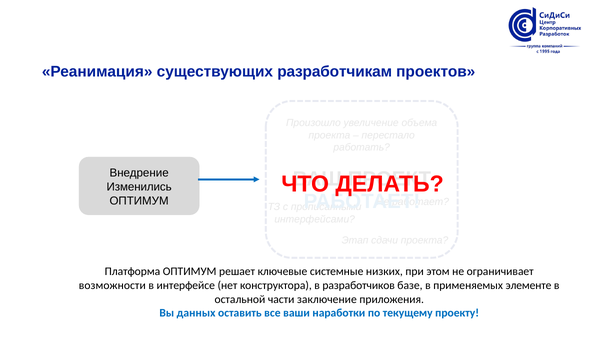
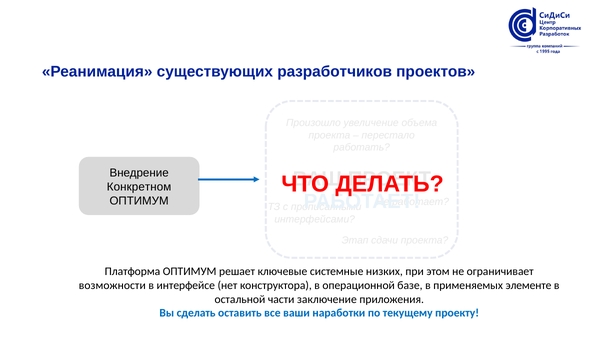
разработчикам: разработчикам -> разработчиков
Изменились: Изменились -> Конкретном
разработчиков: разработчиков -> операционной
данных: данных -> сделать
